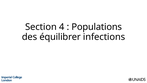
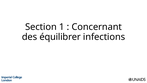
4: 4 -> 1
Populations: Populations -> Concernant
